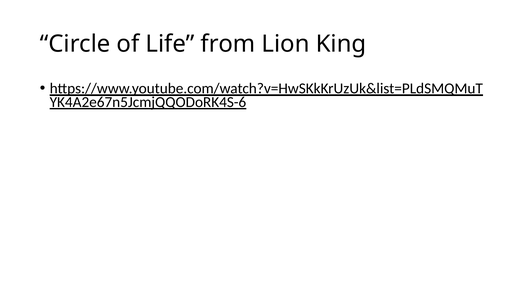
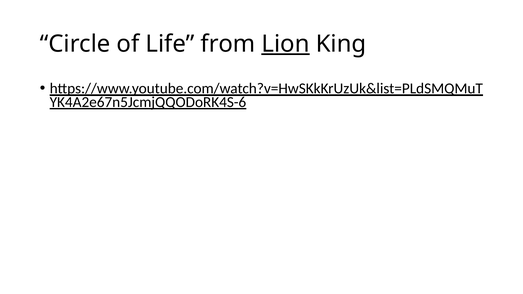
Lion underline: none -> present
